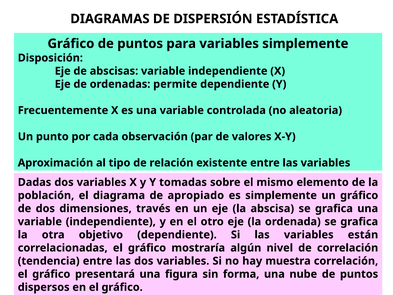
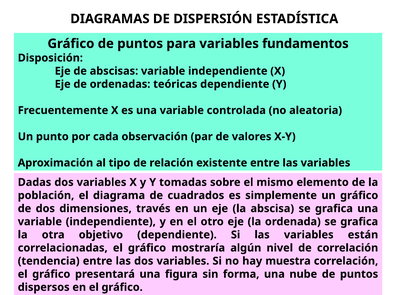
variables simplemente: simplemente -> fundamentos
permite: permite -> teóricas
apropiado: apropiado -> cuadrados
